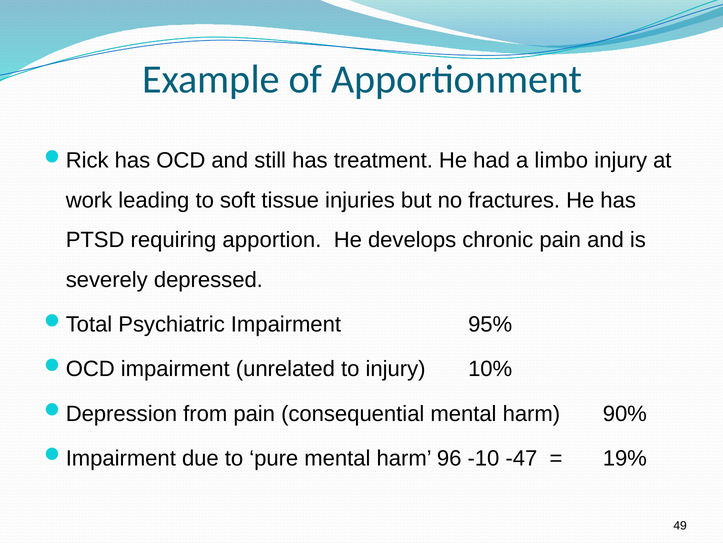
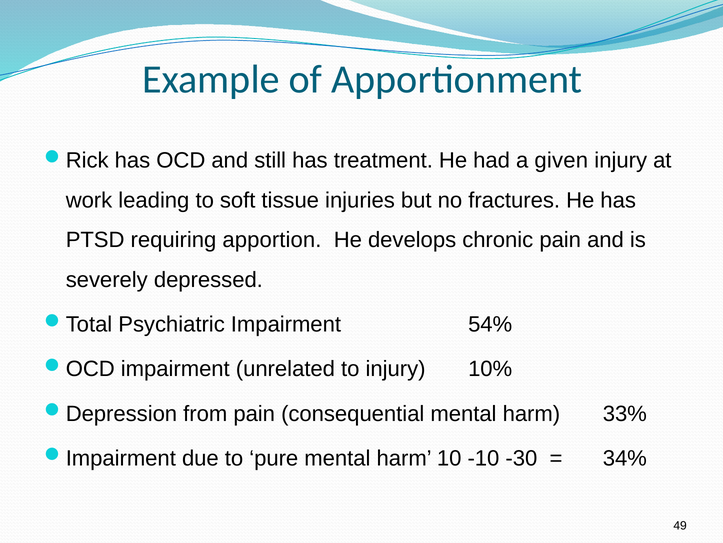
limbo: limbo -> given
95%: 95% -> 54%
90%: 90% -> 33%
96: 96 -> 10
-47: -47 -> -30
19%: 19% -> 34%
